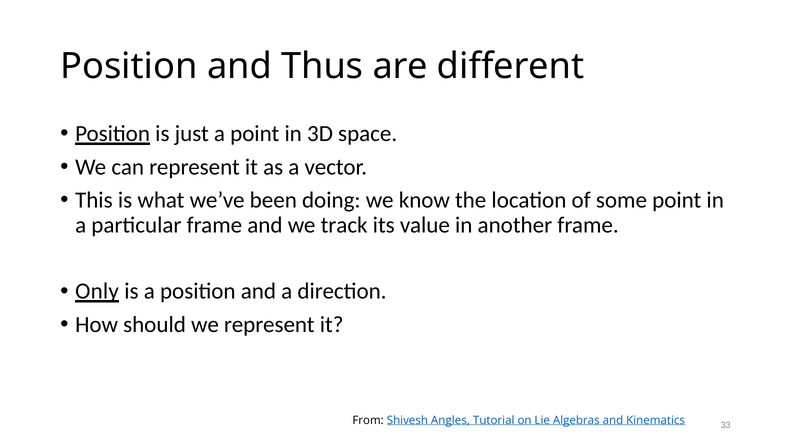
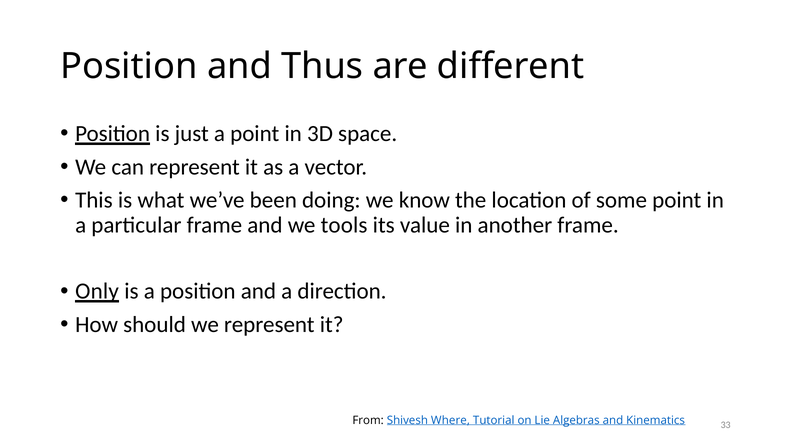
track: track -> tools
Angles: Angles -> Where
